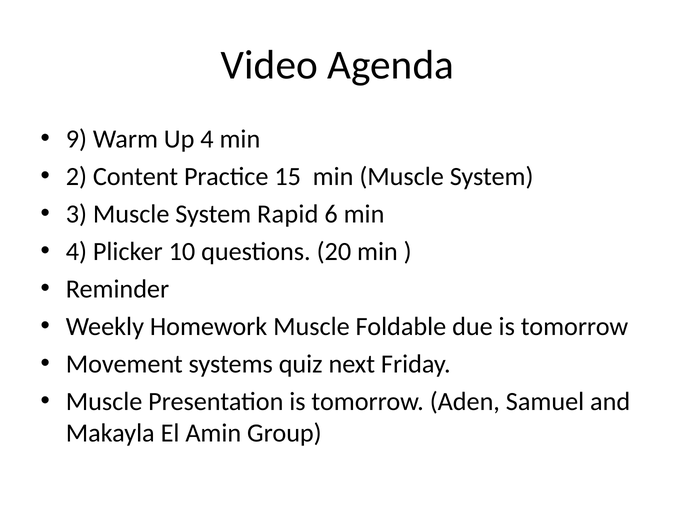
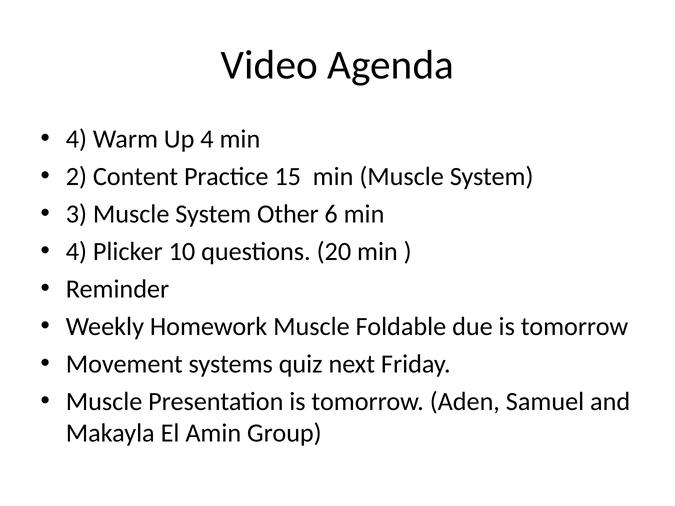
9 at (76, 139): 9 -> 4
Rapid: Rapid -> Other
